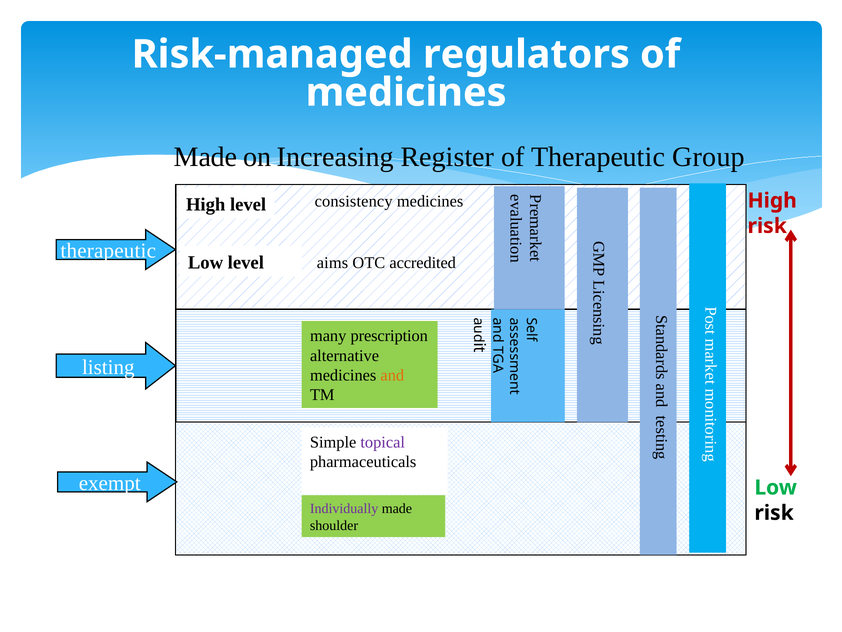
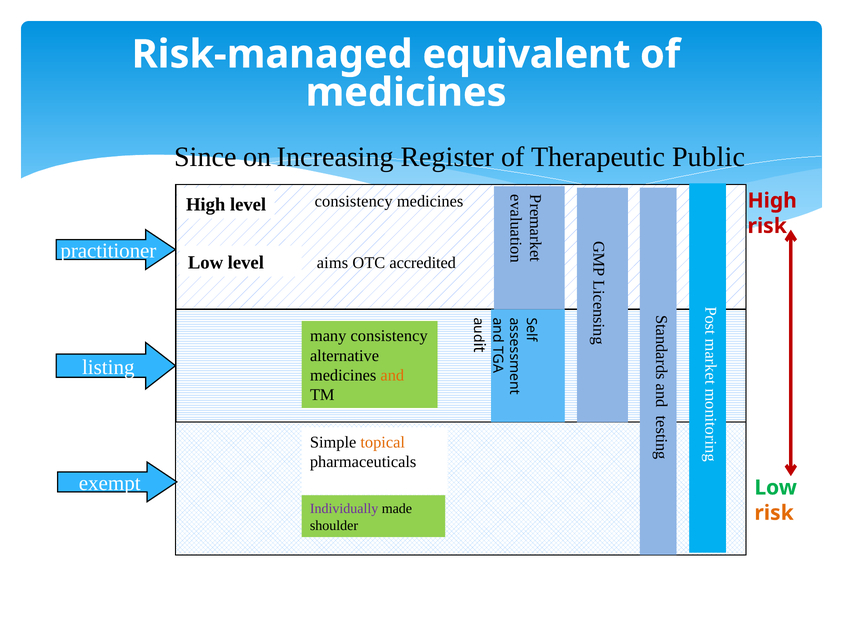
regulators: regulators -> equivalent
Made at (205, 157): Made -> Since
Group: Group -> Public
therapeutic at (108, 251): therapeutic -> practitioner
many prescription: prescription -> consistency
topical colour: purple -> orange
risk at (774, 513) colour: black -> orange
